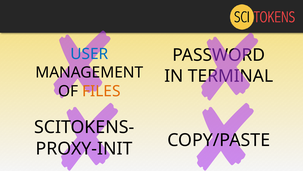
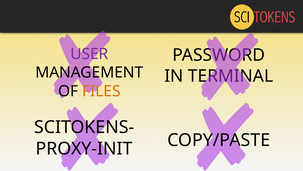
USER colour: blue -> purple
